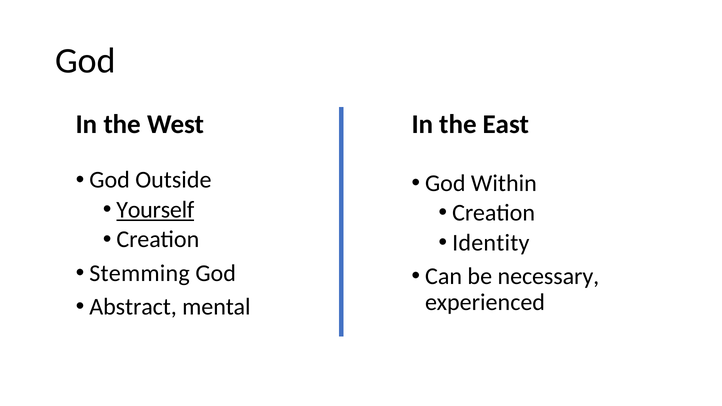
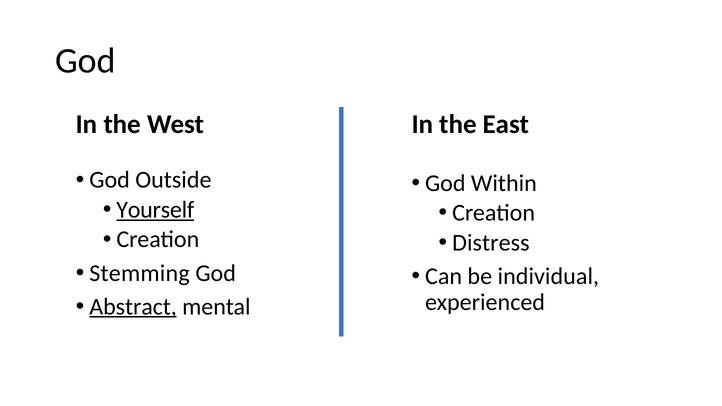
Identity: Identity -> Distress
necessary: necessary -> individual
Abstract underline: none -> present
